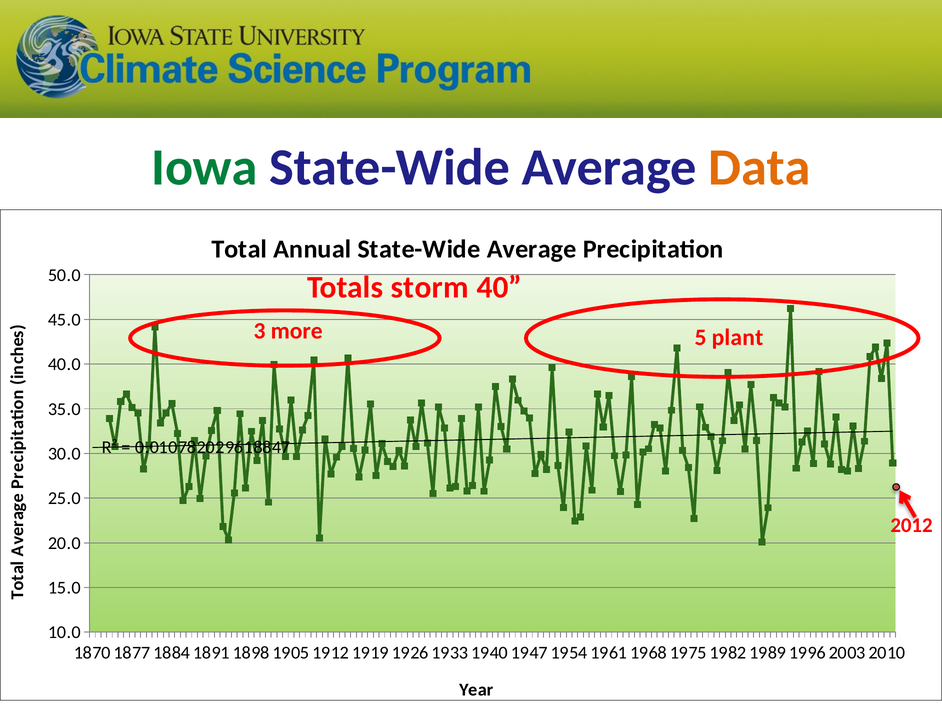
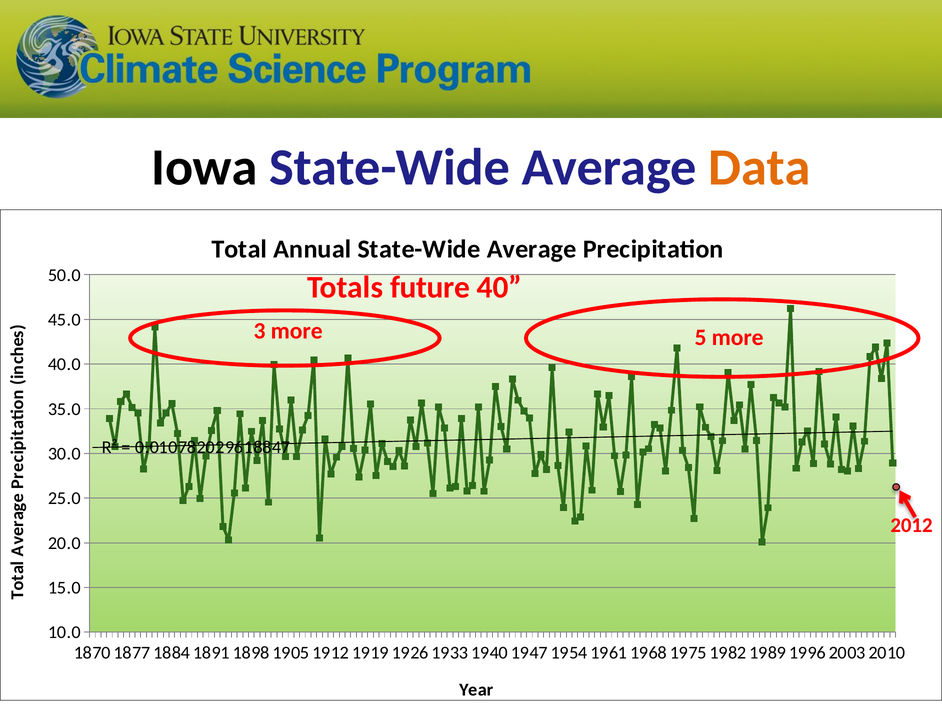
Iowa colour: green -> black
storm: storm -> future
5 plant: plant -> more
